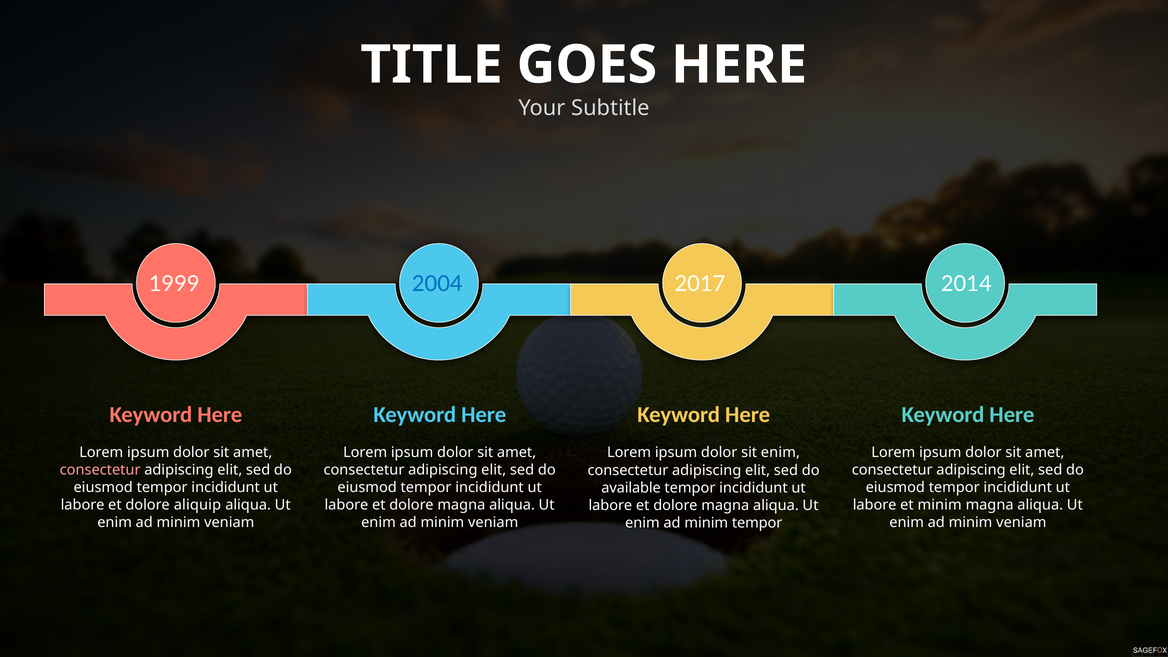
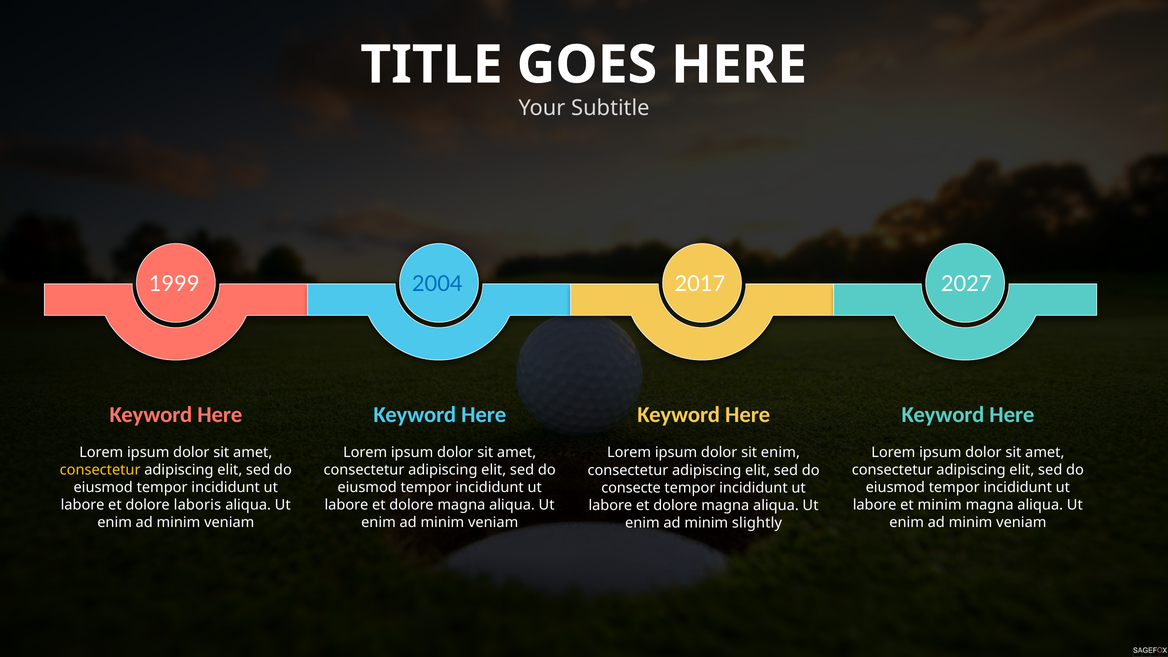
2014: 2014 -> 2027
consectetur at (100, 470) colour: pink -> yellow
available: available -> consecte
aliquip: aliquip -> laboris
minim tempor: tempor -> slightly
